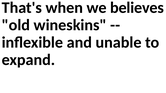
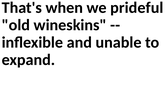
believes: believes -> prideful
